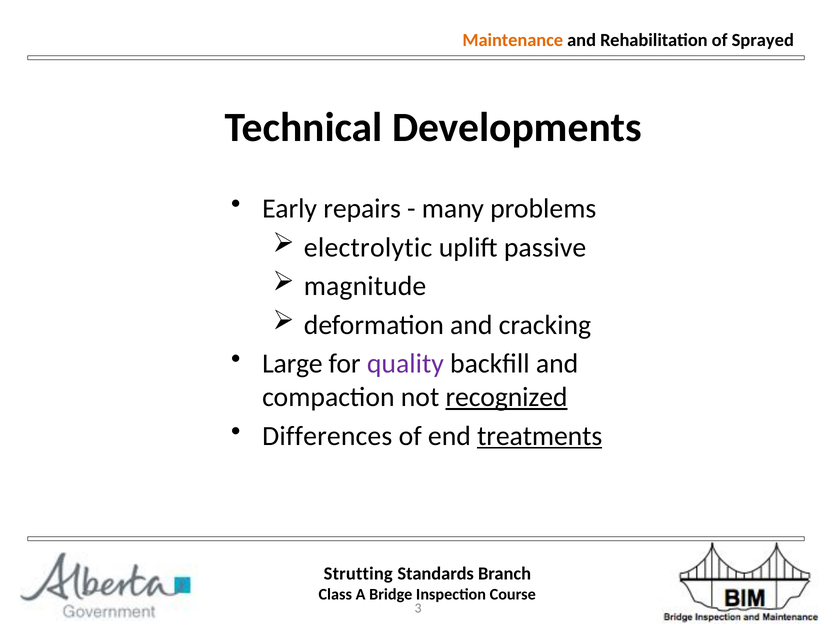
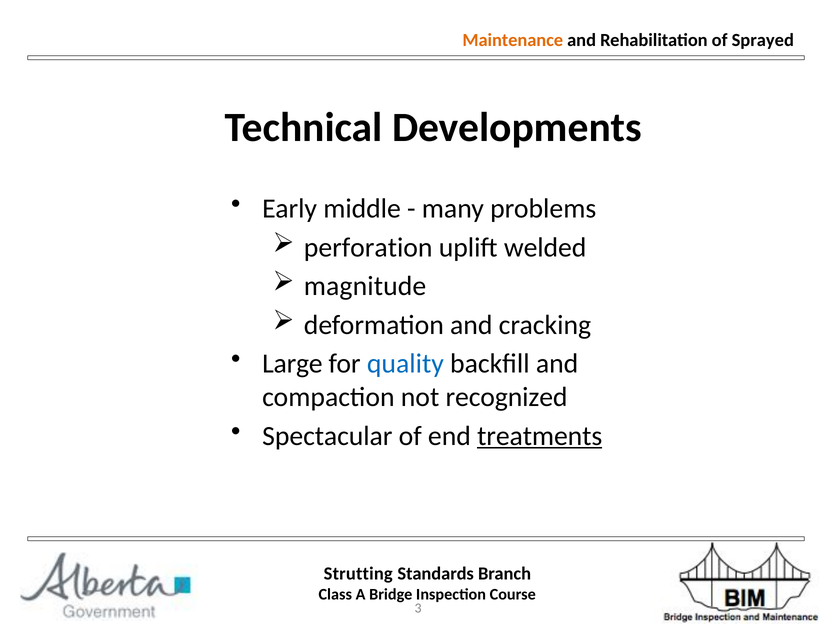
repairs: repairs -> middle
electrolytic: electrolytic -> perforation
passive: passive -> welded
quality colour: purple -> blue
recognized underline: present -> none
Differences: Differences -> Spectacular
